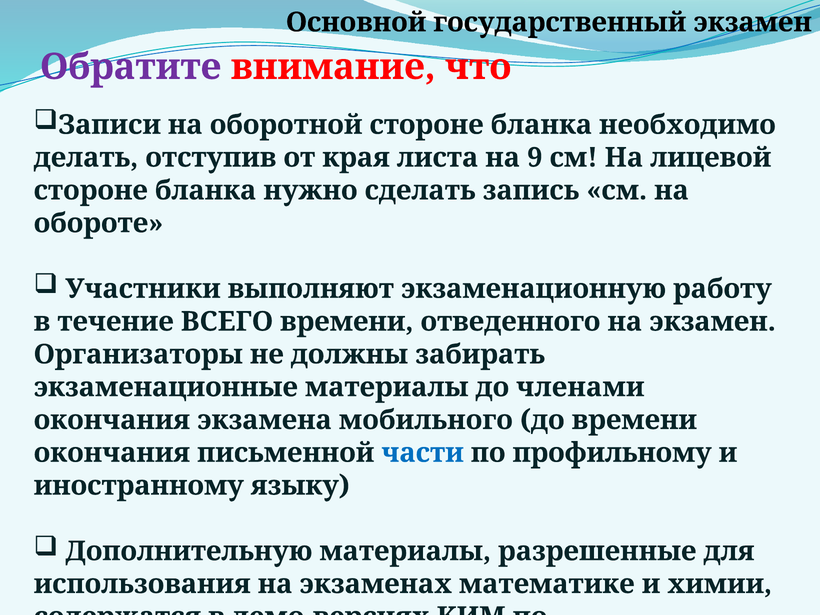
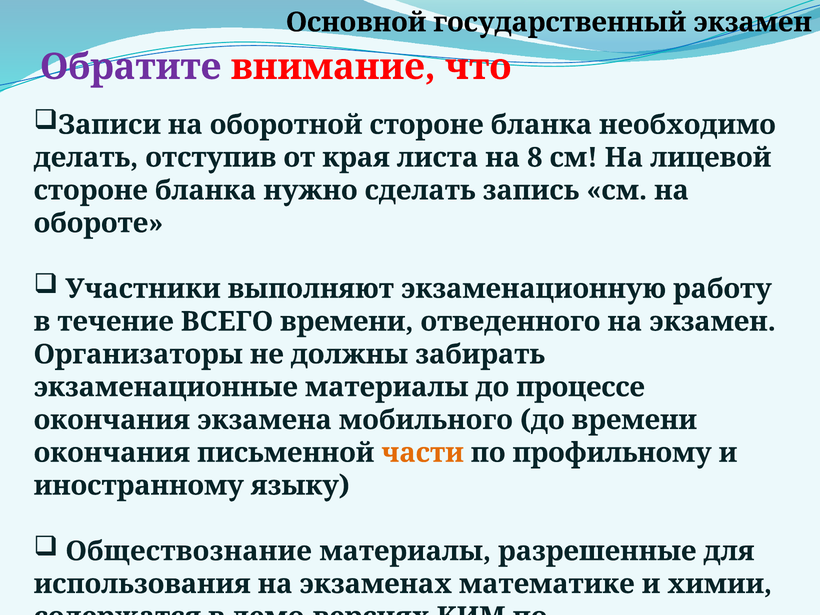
9: 9 -> 8
членами: членами -> процессе
части colour: blue -> orange
Дополнительную: Дополнительную -> Обществознание
